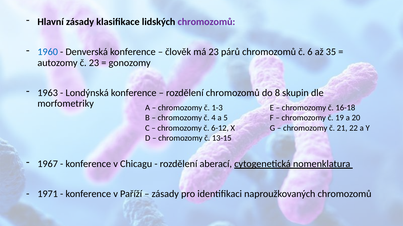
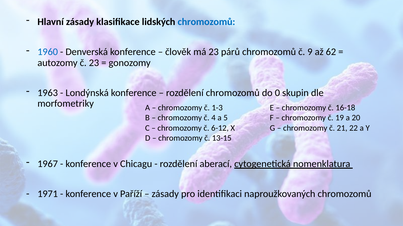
chromozomů at (206, 22) colour: purple -> blue
6: 6 -> 9
35: 35 -> 62
8: 8 -> 0
